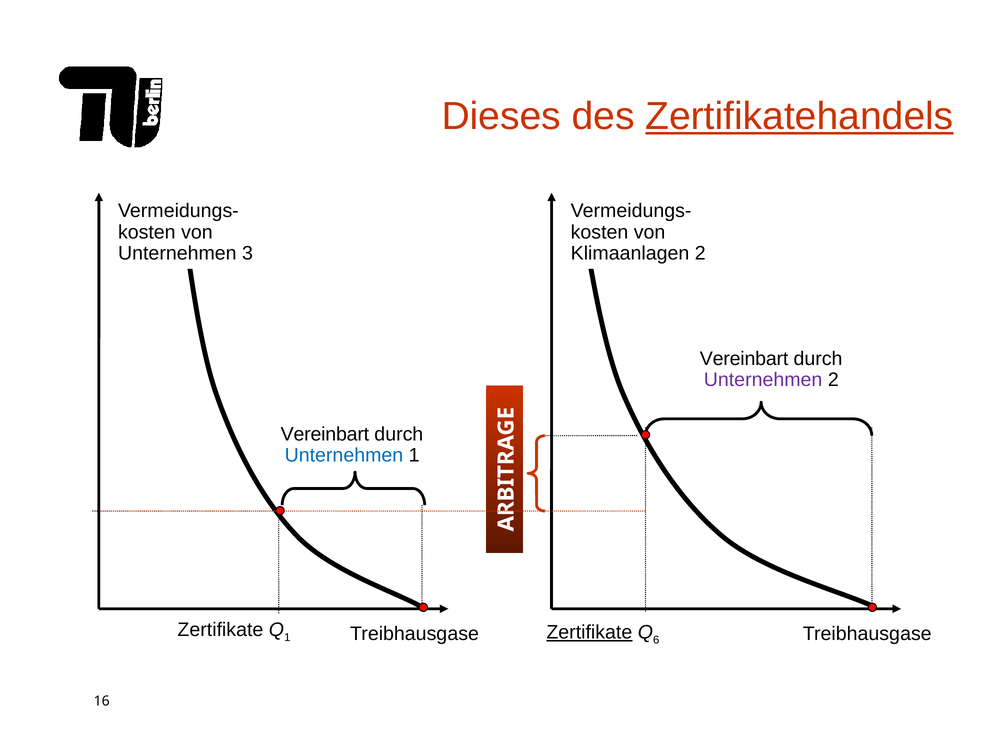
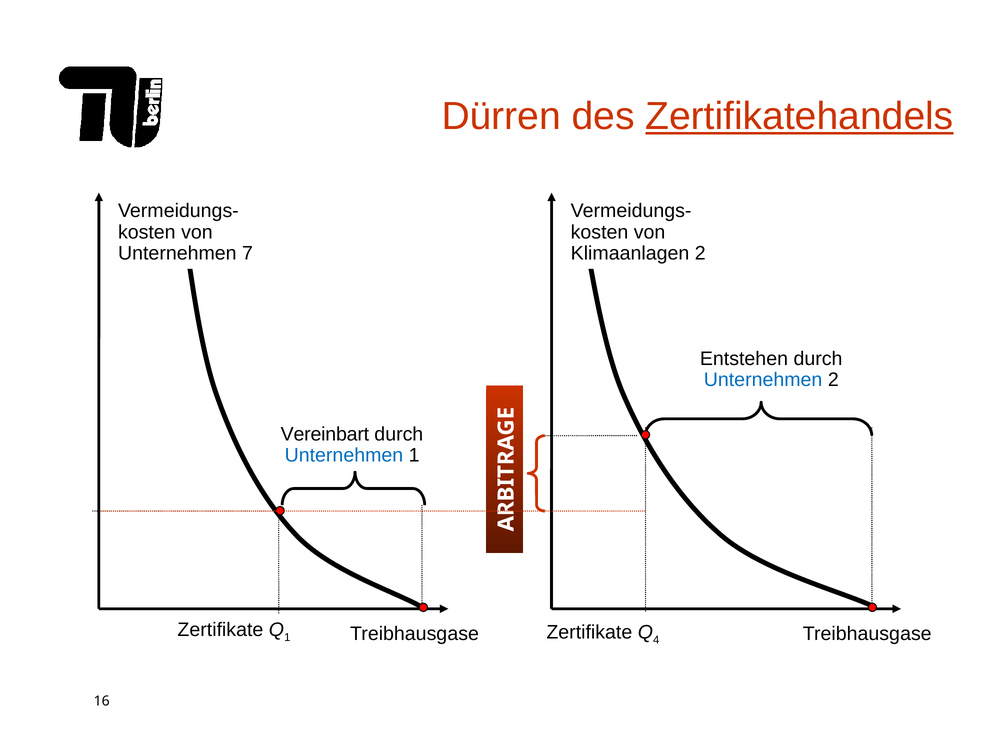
Dieses: Dieses -> Dürren
3: 3 -> 7
Vereinbart at (744, 359): Vereinbart -> Entstehen
Unternehmen at (763, 380) colour: purple -> blue
Zertifikate at (589, 633) underline: present -> none
6: 6 -> 4
